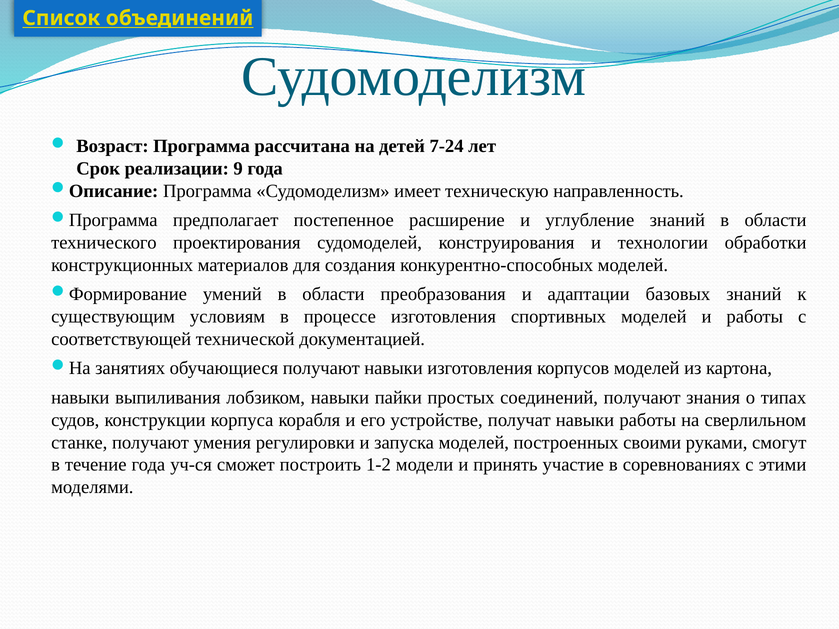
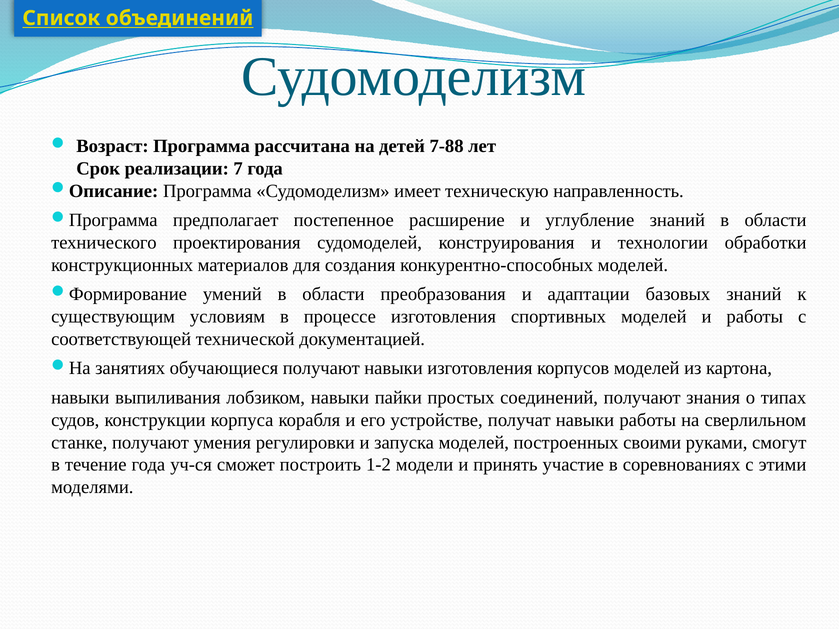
7-24: 7-24 -> 7-88
9: 9 -> 7
